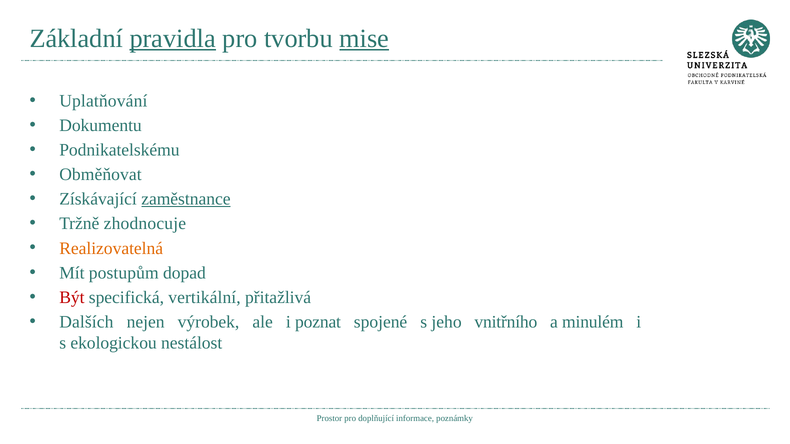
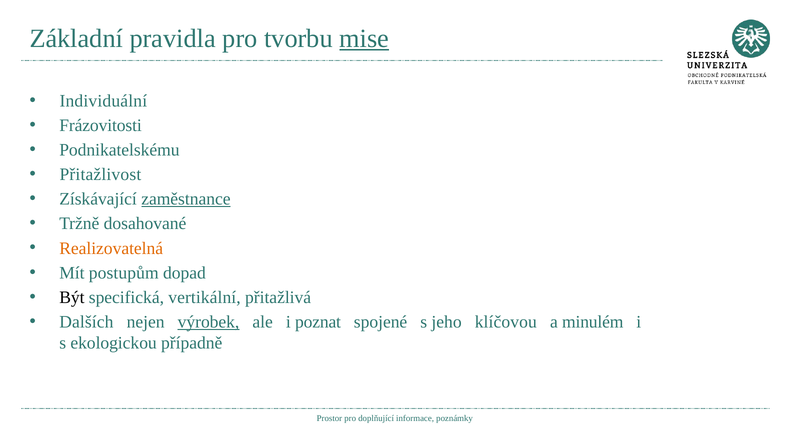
pravidla underline: present -> none
Uplatňování: Uplatňování -> Individuální
Dokumentu: Dokumentu -> Frázovitosti
Obměňovat: Obměňovat -> Přitažlivost
zhodnocuje: zhodnocuje -> dosahované
Být colour: red -> black
výrobek underline: none -> present
vnitřního: vnitřního -> klíčovou
nestálost: nestálost -> případně
